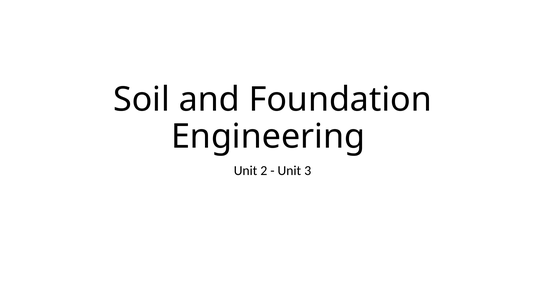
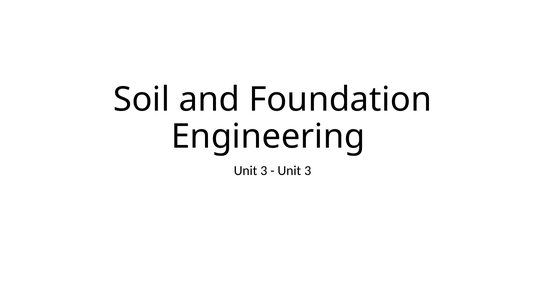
2 at (264, 170): 2 -> 3
